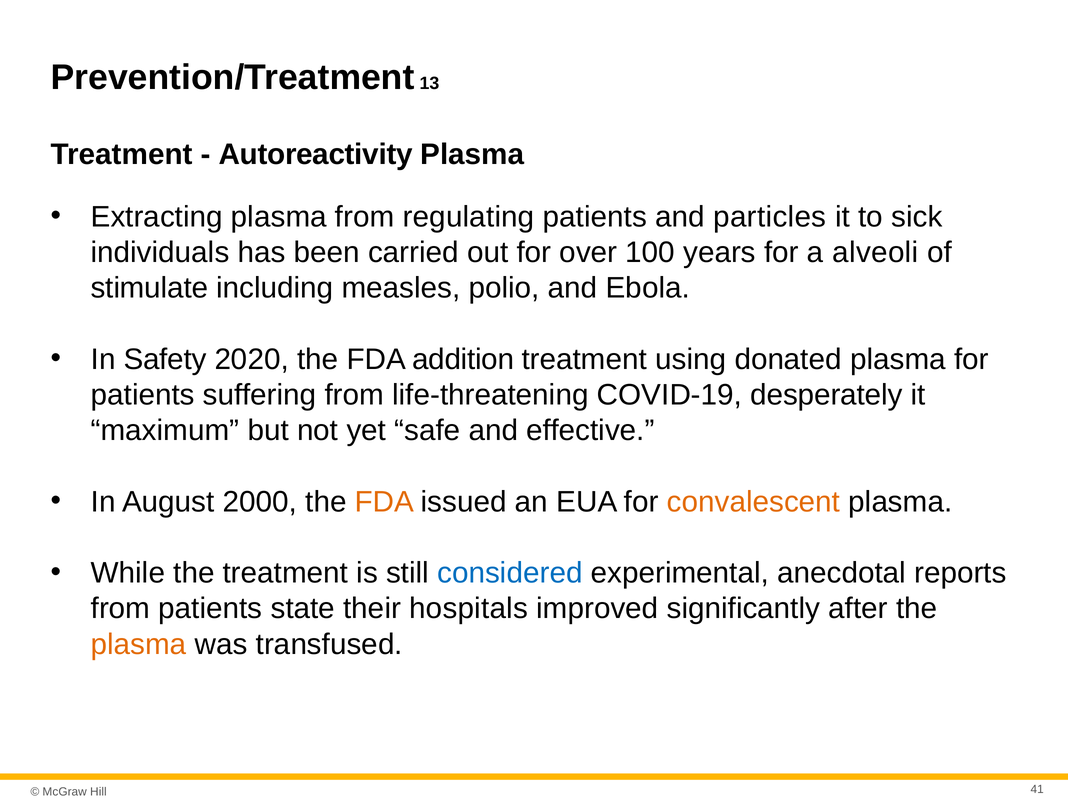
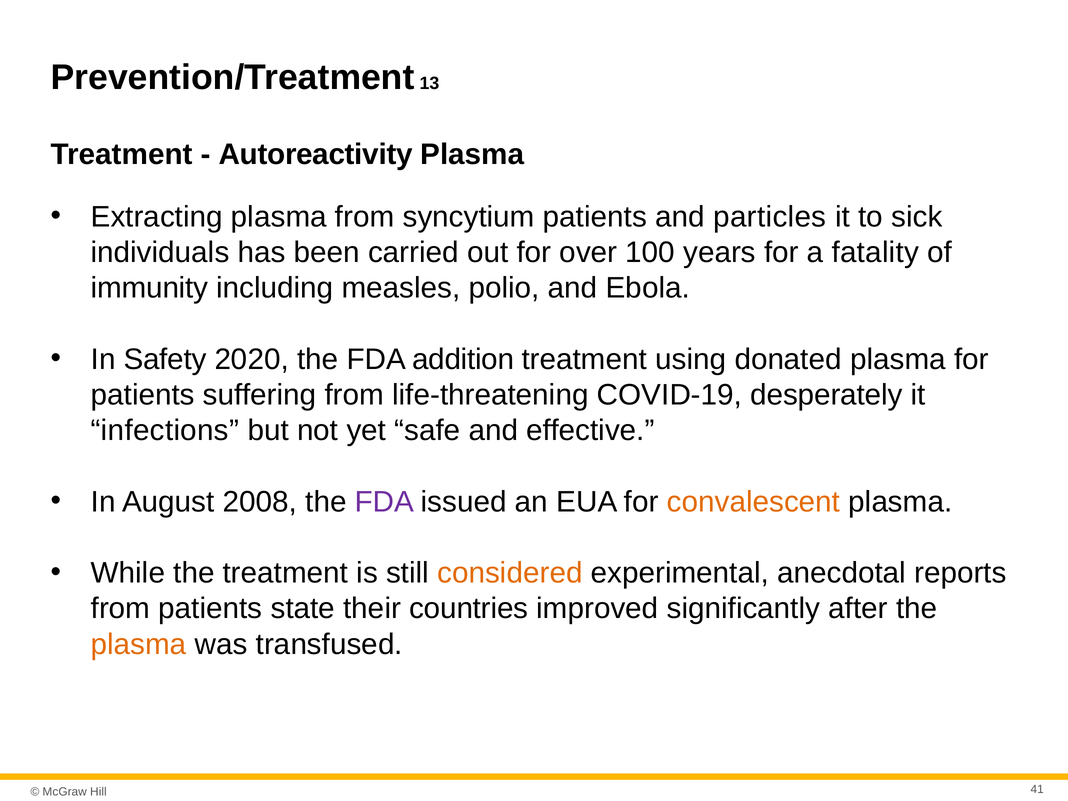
regulating: regulating -> syncytium
alveoli: alveoli -> fatality
stimulate: stimulate -> immunity
maximum: maximum -> infections
2000: 2000 -> 2008
FDA at (385, 502) colour: orange -> purple
considered colour: blue -> orange
hospitals: hospitals -> countries
